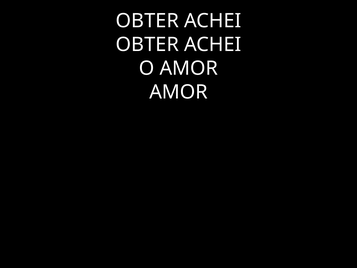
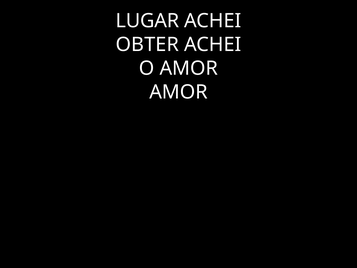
OBTER at (147, 21): OBTER -> LUGAR
